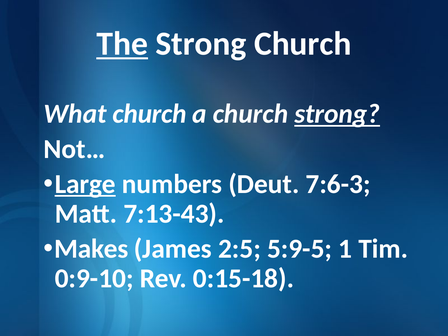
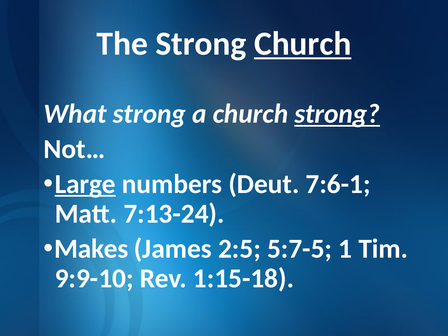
The underline: present -> none
Church at (303, 44) underline: none -> present
What church: church -> strong
7:6-3: 7:6-3 -> 7:6-1
7:13-43: 7:13-43 -> 7:13-24
5:9-5: 5:9-5 -> 5:7-5
0:9-10: 0:9-10 -> 9:9-10
0:15-18: 0:15-18 -> 1:15-18
